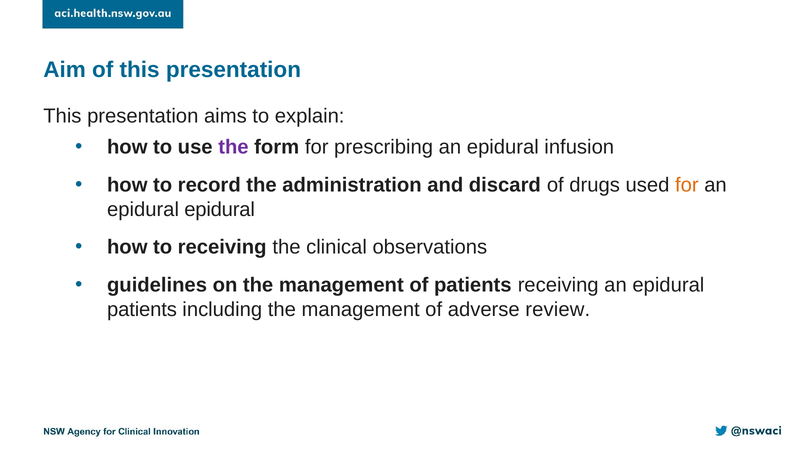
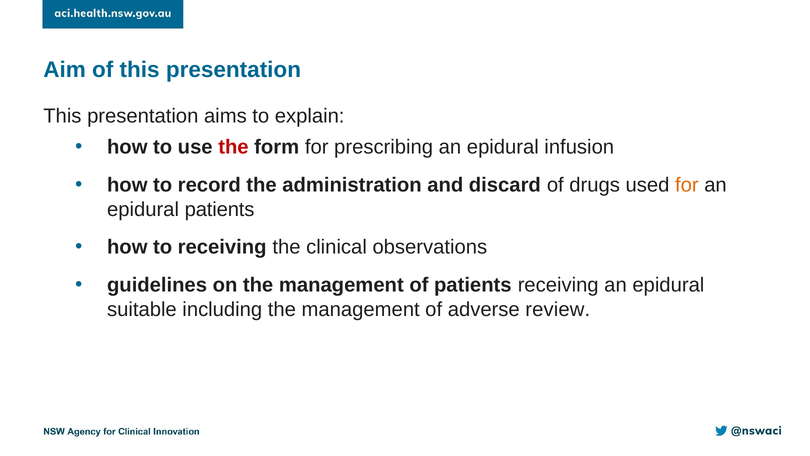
the at (233, 147) colour: purple -> red
epidural epidural: epidural -> patients
patients at (142, 309): patients -> suitable
